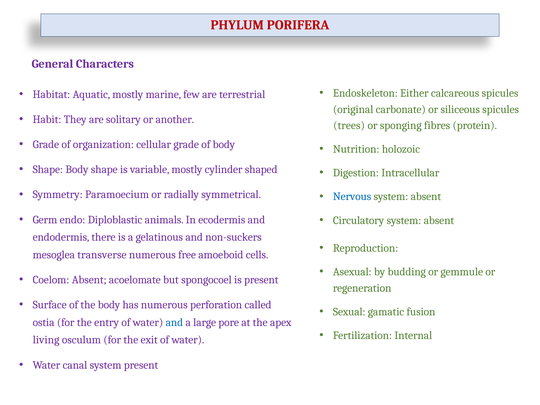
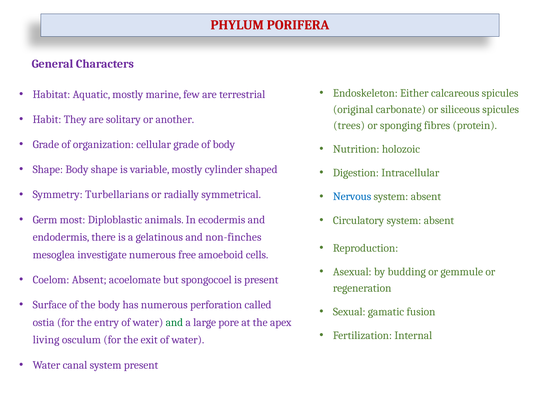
Paramoecium: Paramoecium -> Turbellarians
endo: endo -> most
non-suckers: non-suckers -> non-finches
transverse: transverse -> investigate
and at (174, 322) colour: blue -> green
